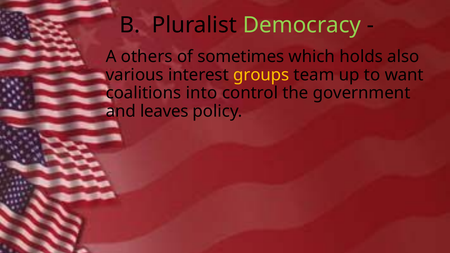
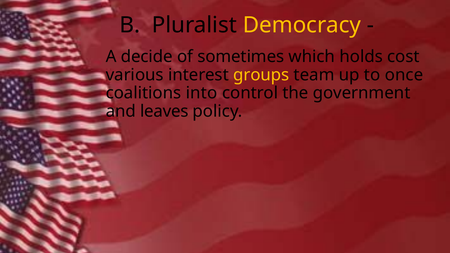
Democracy colour: light green -> yellow
others: others -> decide
also: also -> cost
want: want -> once
